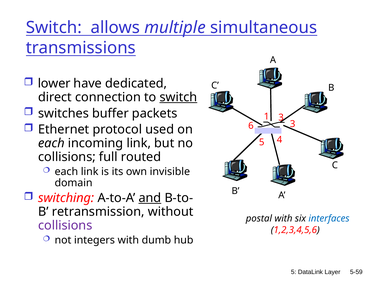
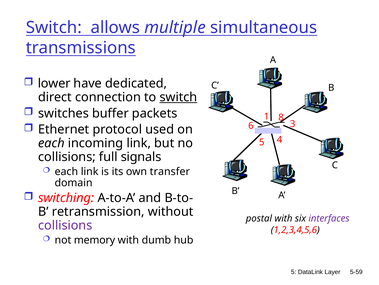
1 3: 3 -> 8
routed: routed -> signals
invisible: invisible -> transfer
and underline: present -> none
interfaces colour: blue -> purple
integers: integers -> memory
